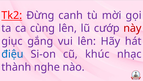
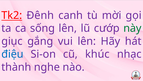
Đừng: Đừng -> Đênh
cùng: cùng -> sống
này colour: red -> green
